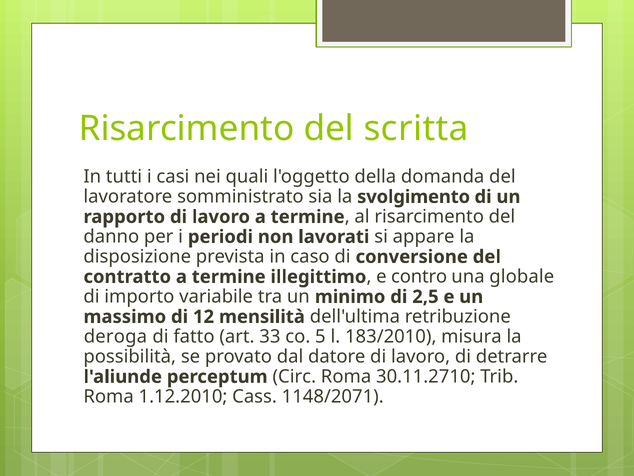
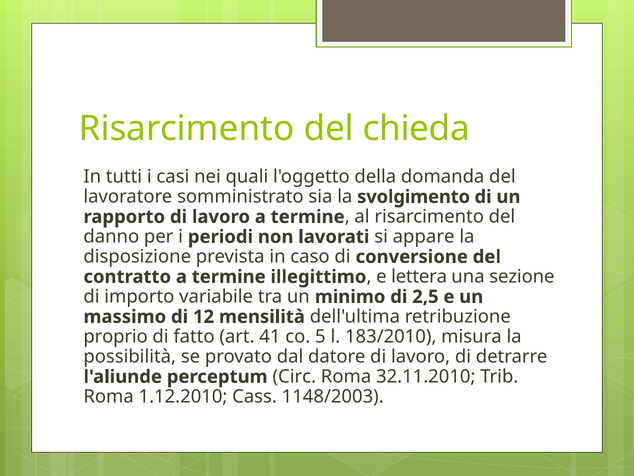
scritta: scritta -> chieda
contro: contro -> lettera
globale: globale -> sezione
deroga: deroga -> proprio
33: 33 -> 41
30.11.2710: 30.11.2710 -> 32.11.2010
1148/2071: 1148/2071 -> 1148/2003
